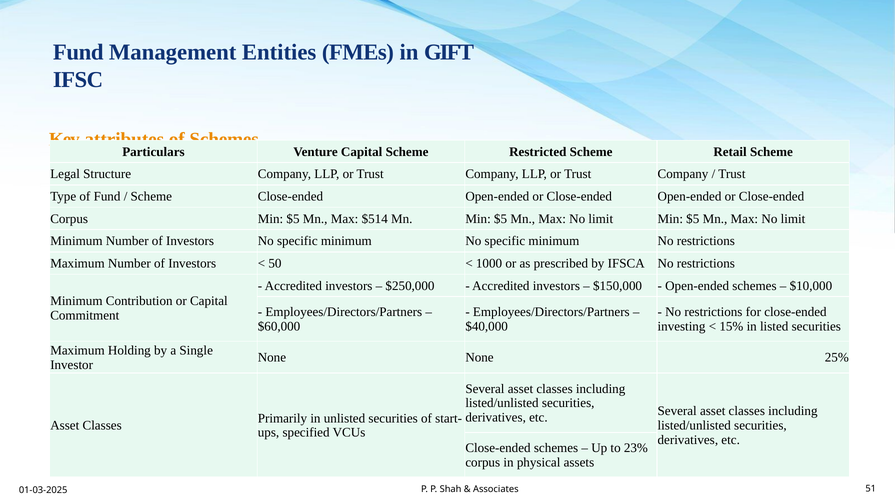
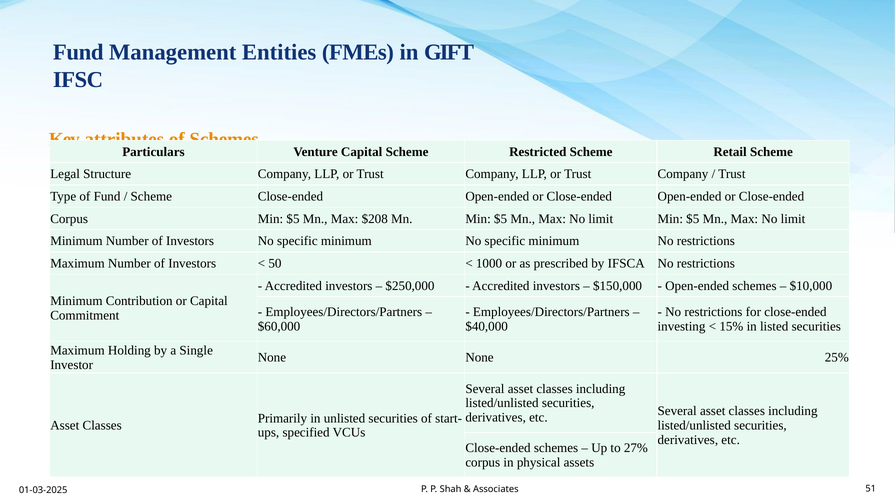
$514: $514 -> $208
23%: 23% -> 27%
